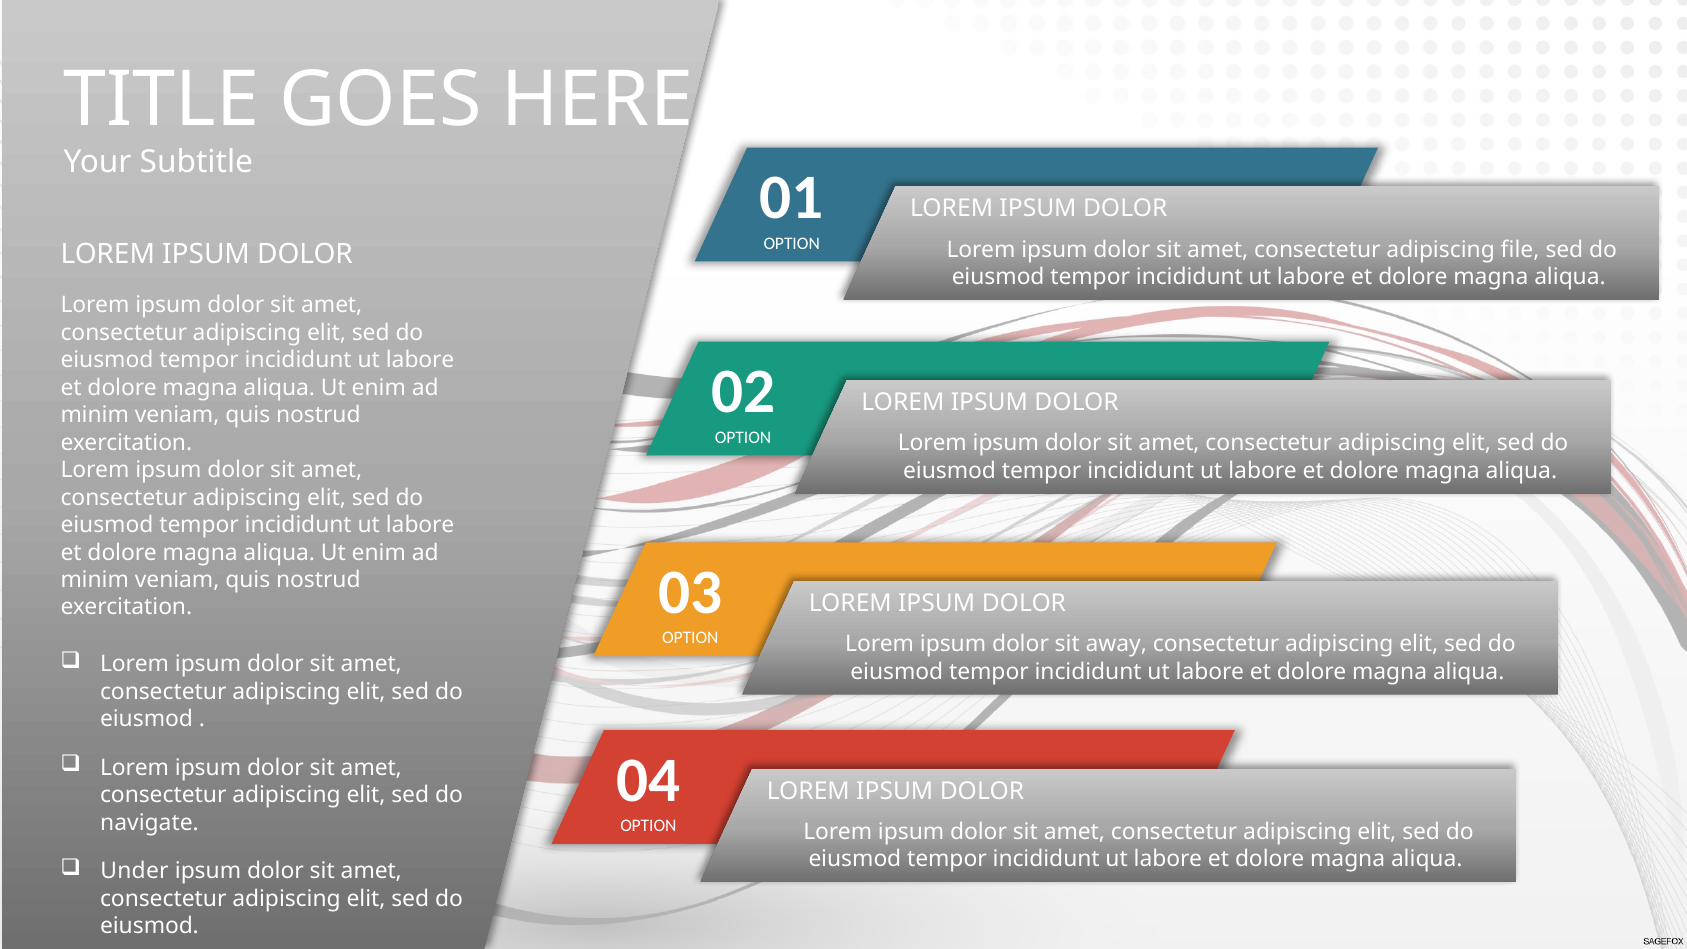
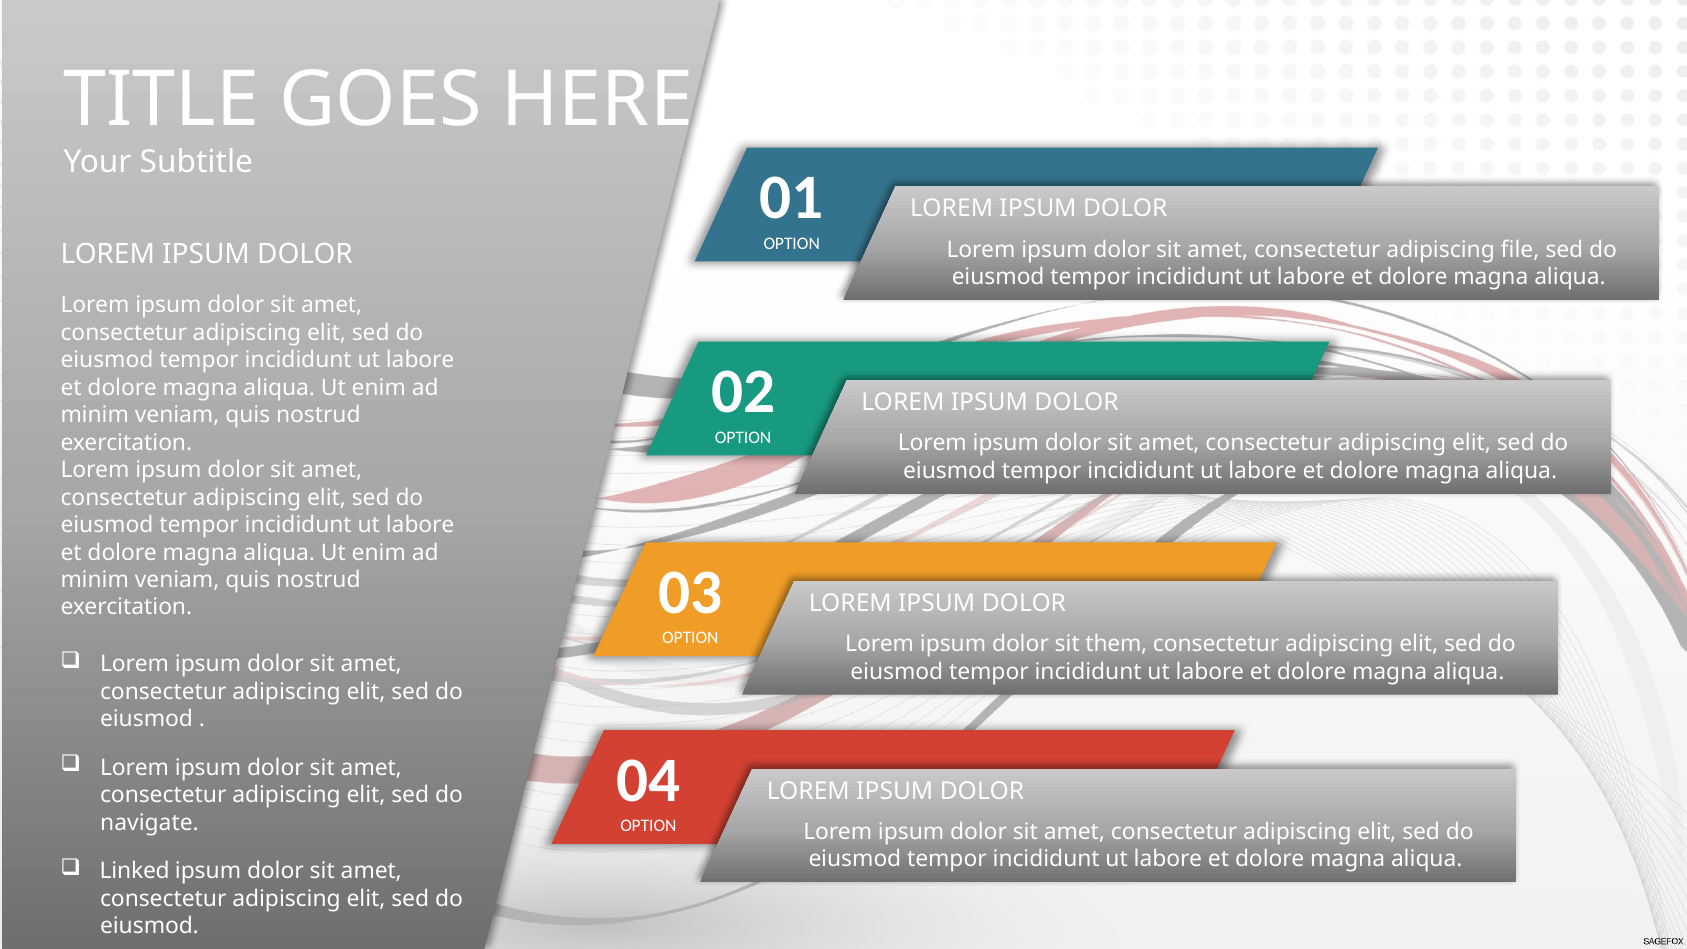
away: away -> them
Under: Under -> Linked
